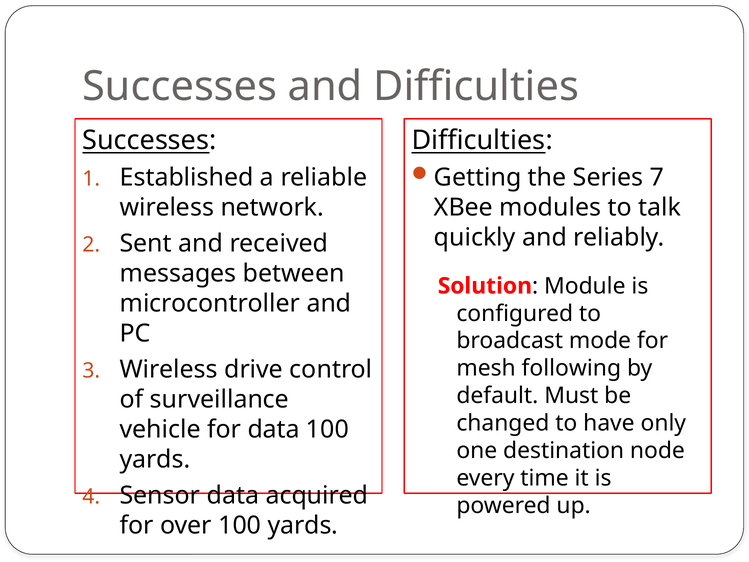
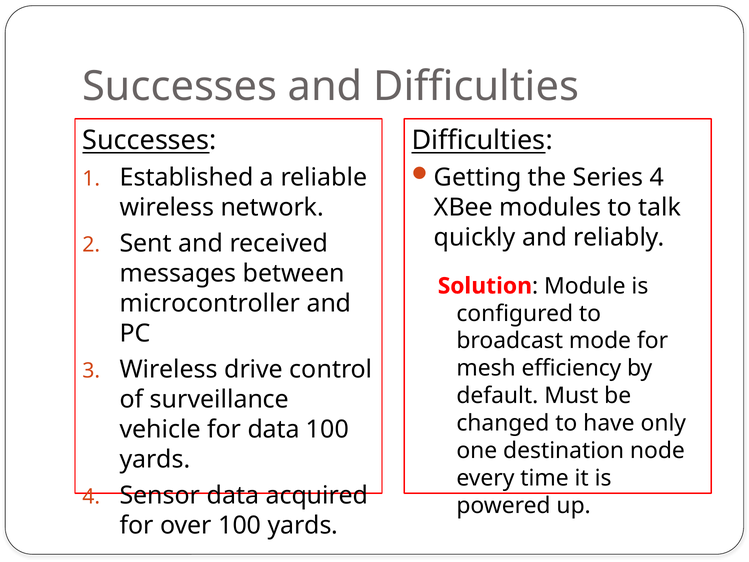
Series 7: 7 -> 4
following: following -> efficiency
